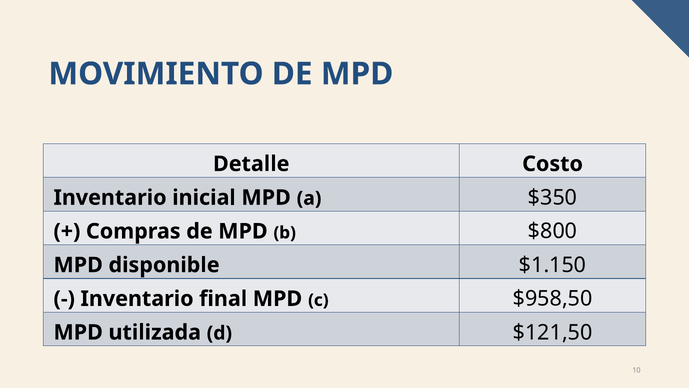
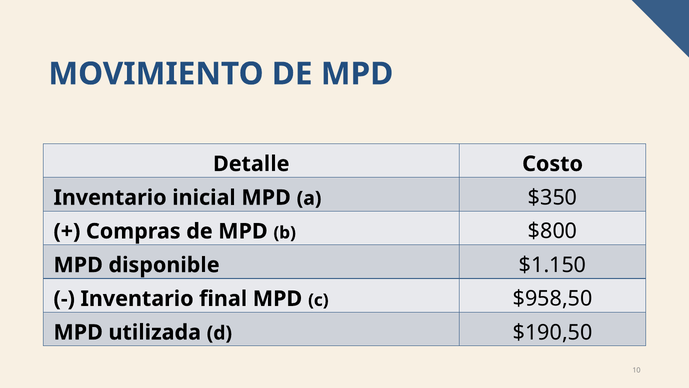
$121,50: $121,50 -> $190,50
